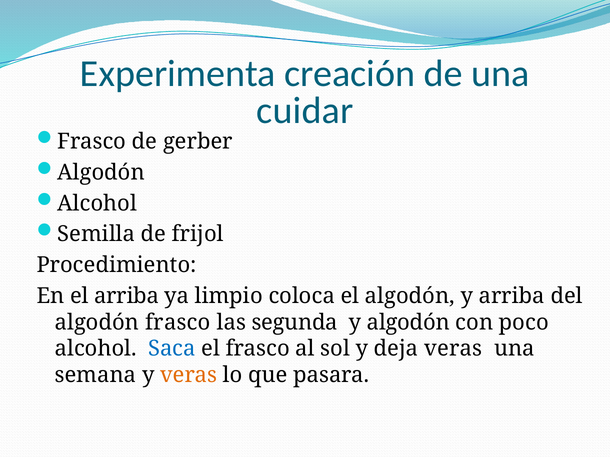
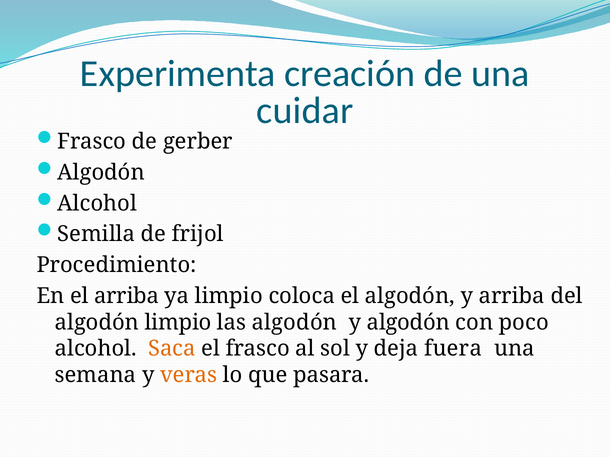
algodón frasco: frasco -> limpio
las segunda: segunda -> algodón
Saca colour: blue -> orange
deja veras: veras -> fuera
